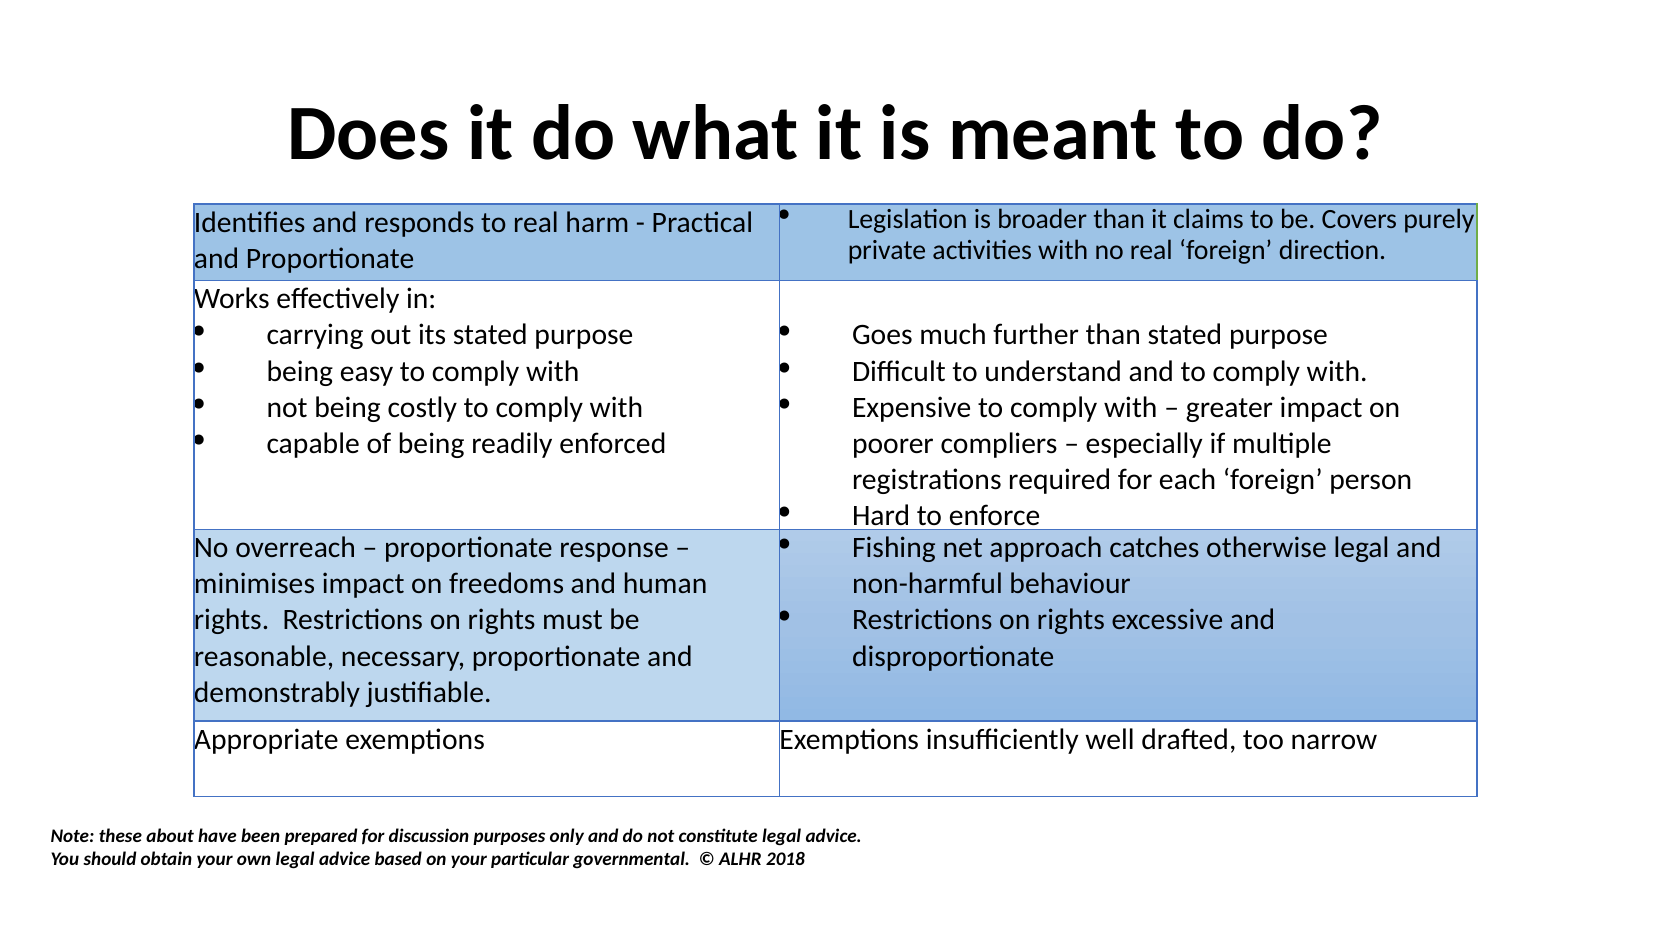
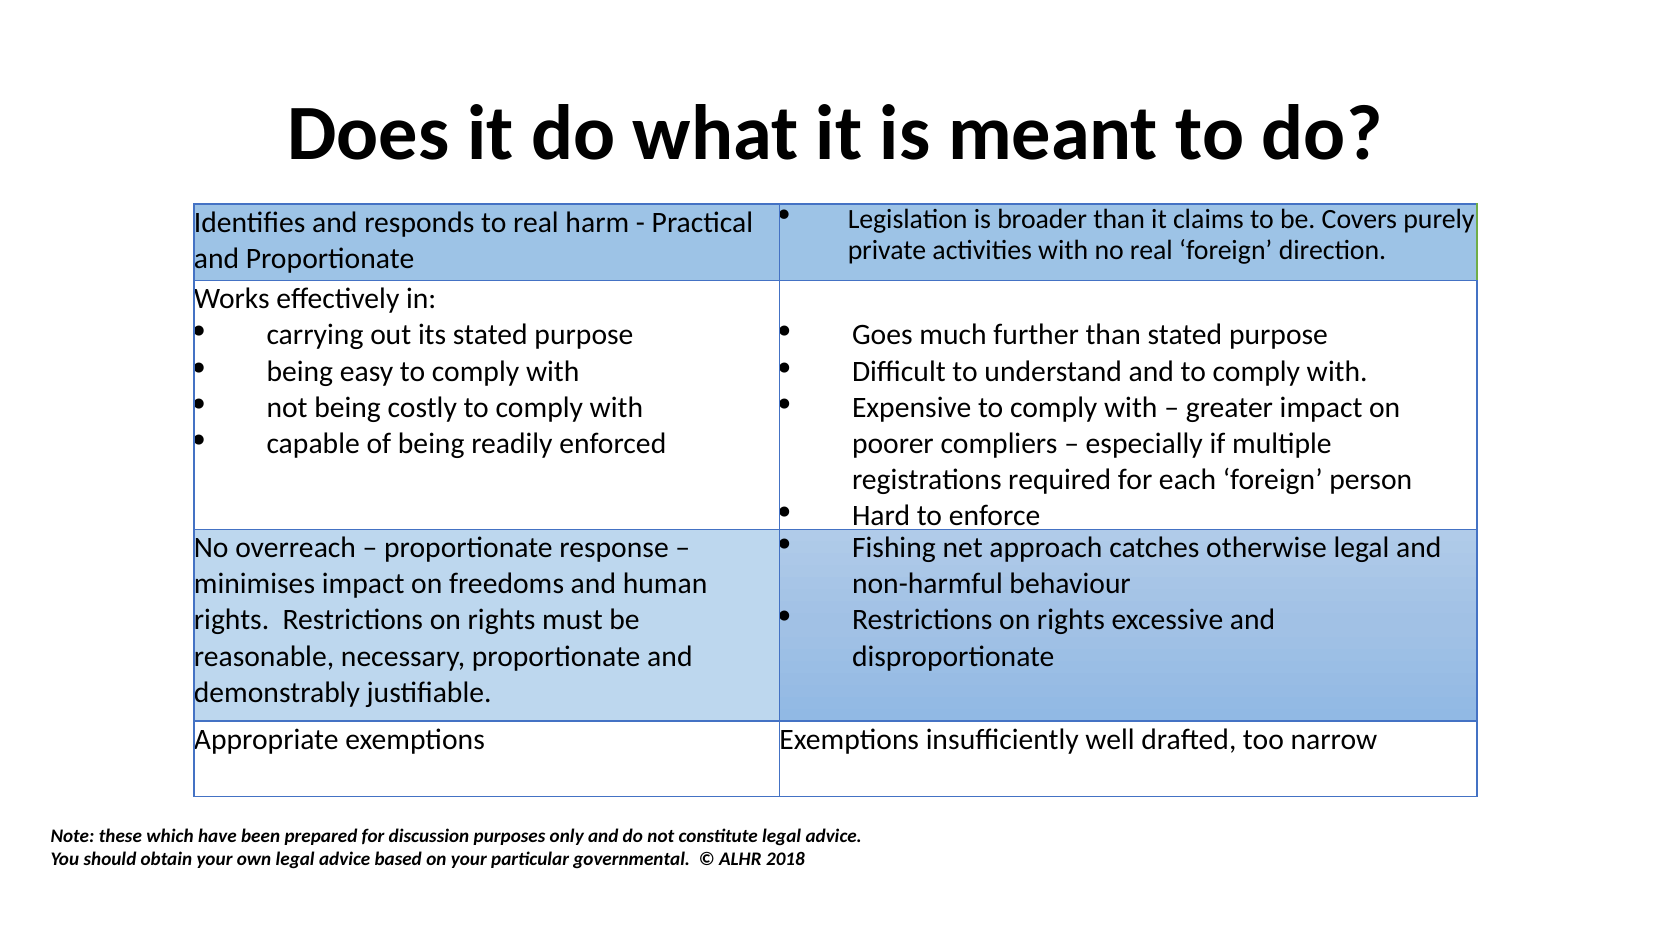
about: about -> which
